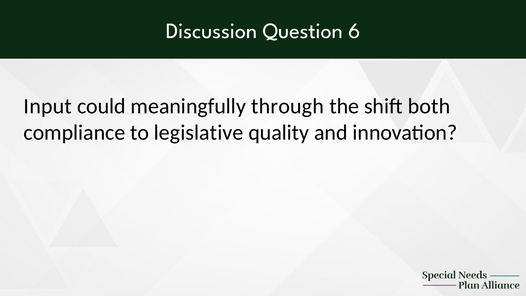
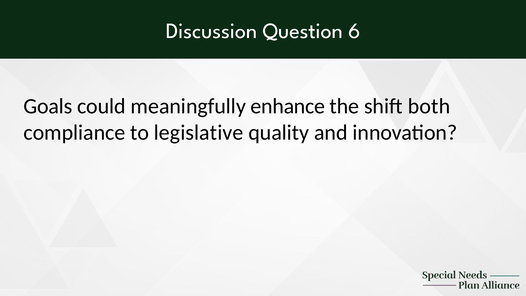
Input: Input -> Goals
through: through -> enhance
